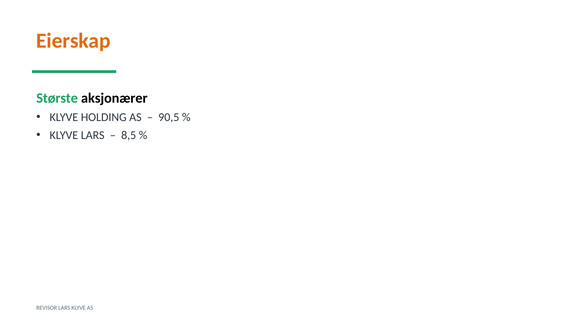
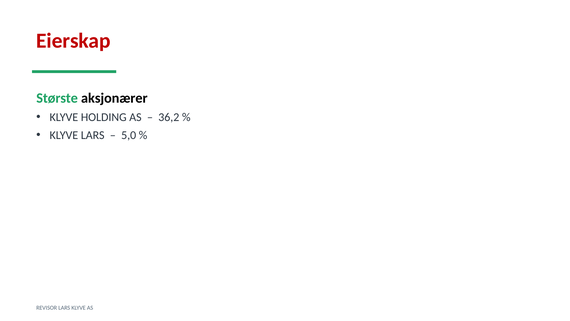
Eierskap colour: orange -> red
90,5: 90,5 -> 36,2
8,5: 8,5 -> 5,0
